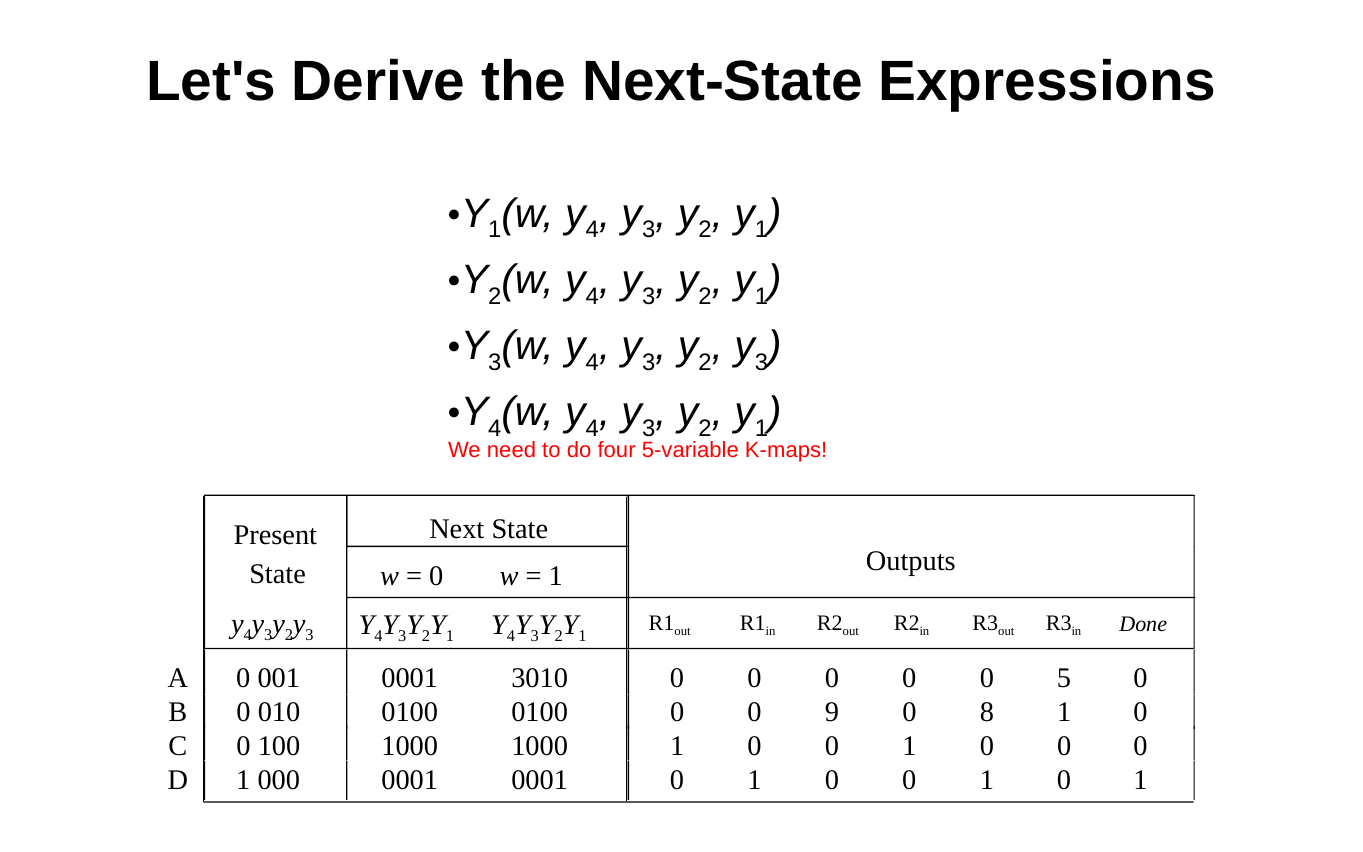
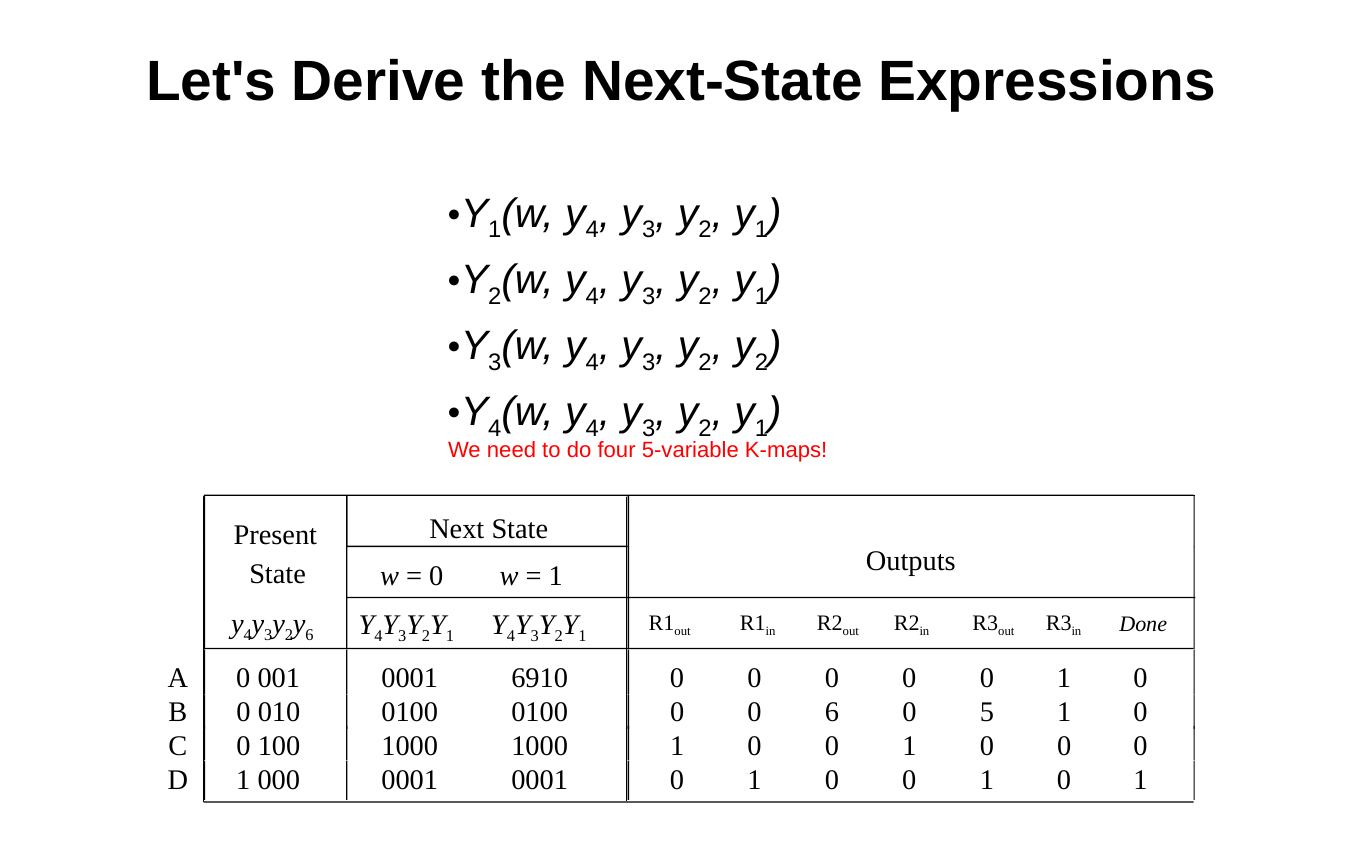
3 at (761, 362): 3 -> 2
3 at (309, 635): 3 -> 6
3010: 3010 -> 6910
0 0 0 5: 5 -> 1
0 9: 9 -> 6
8: 8 -> 5
